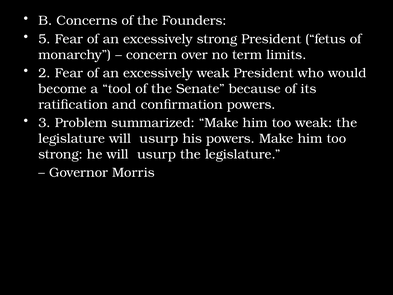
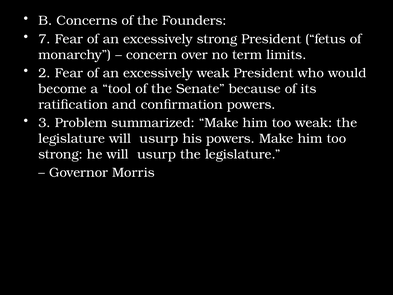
5: 5 -> 7
